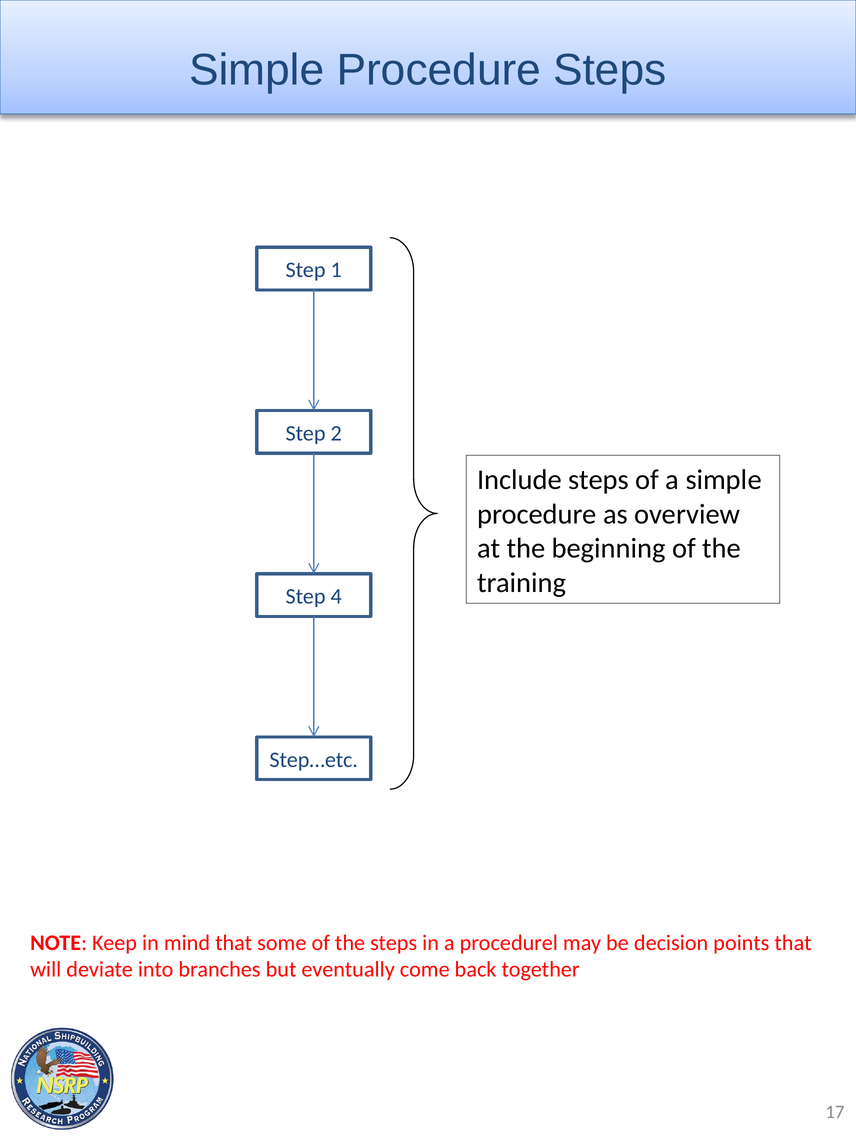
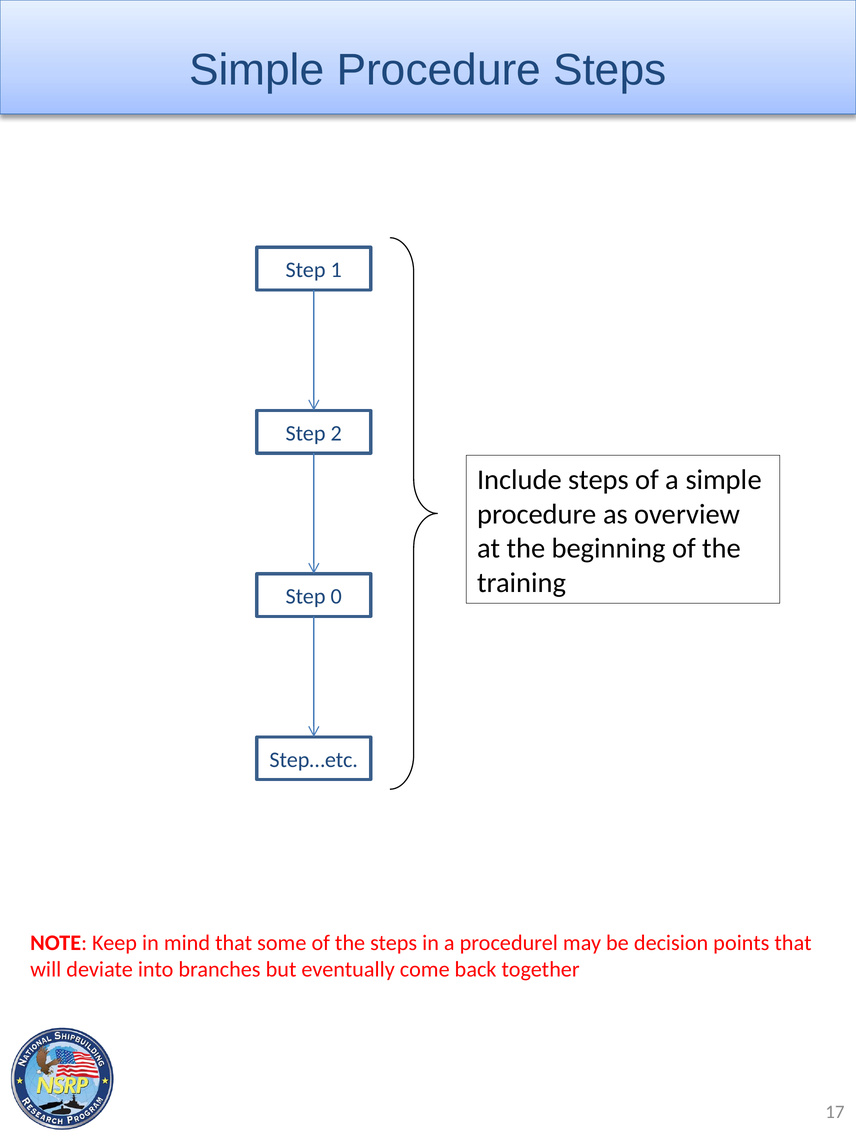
4: 4 -> 0
